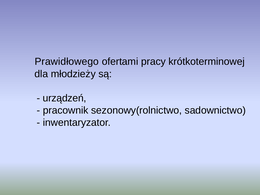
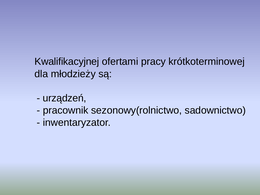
Prawidłowego: Prawidłowego -> Kwalifikacyjnej
